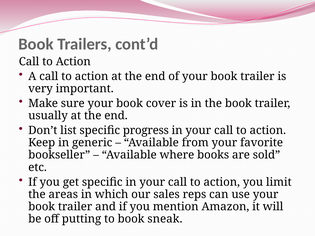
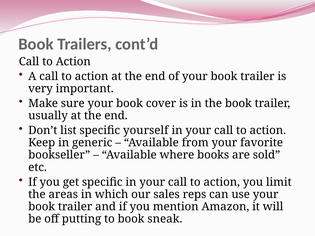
progress: progress -> yourself
